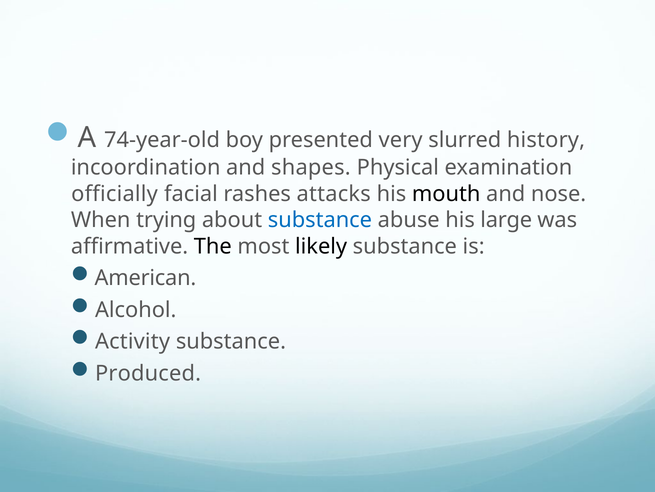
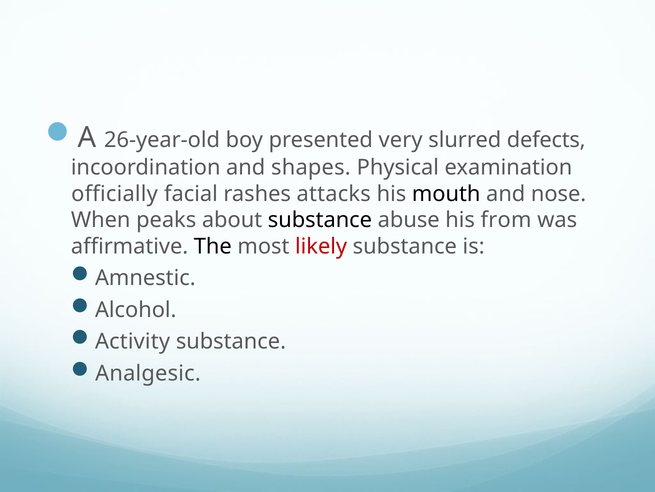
74-year-old: 74-year-old -> 26-year-old
history: history -> defects
trying: trying -> peaks
substance at (320, 220) colour: blue -> black
large: large -> from
likely colour: black -> red
American: American -> Amnestic
Produced: Produced -> Analgesic
